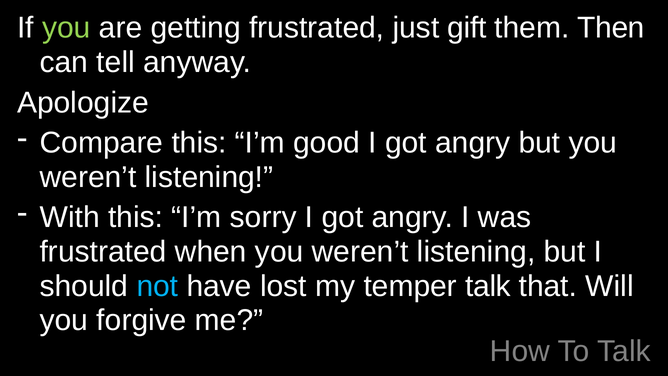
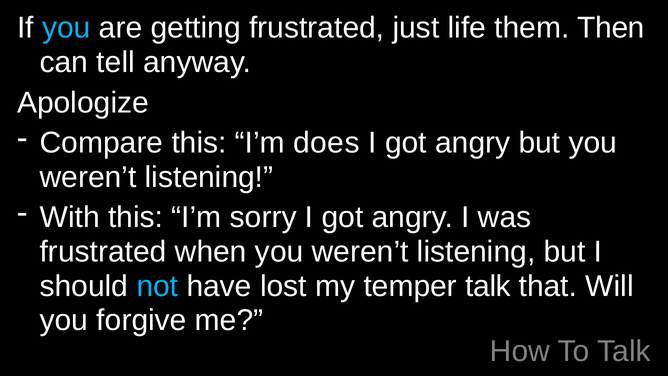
you at (66, 28) colour: light green -> light blue
gift: gift -> life
good: good -> does
